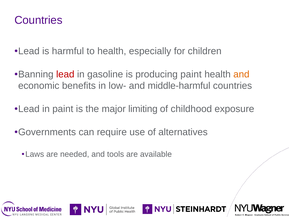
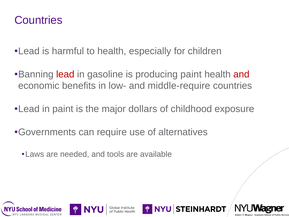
and at (241, 74) colour: orange -> red
middle-harmful: middle-harmful -> middle-require
limiting: limiting -> dollars
